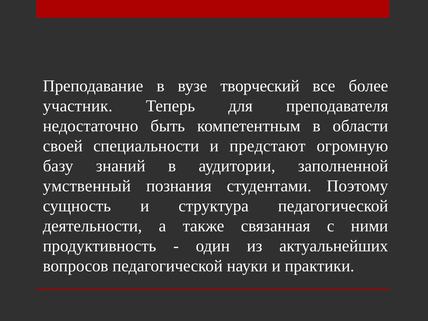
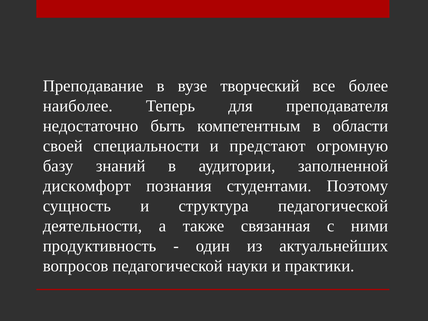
участник: участник -> наиболее
умственный: умственный -> дискомфорт
